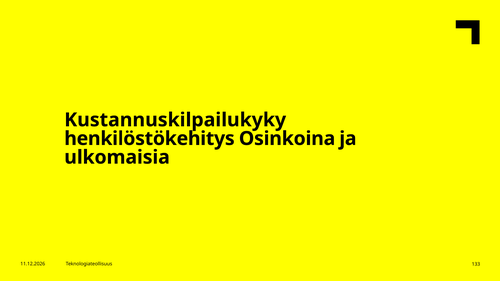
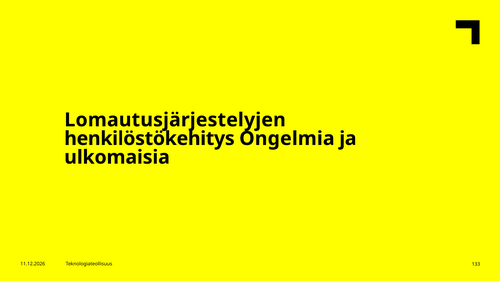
Kustannuskilpailukyky: Kustannuskilpailukyky -> Lomautusjärjestelyjen
Osinkoina: Osinkoina -> Ongelmia
